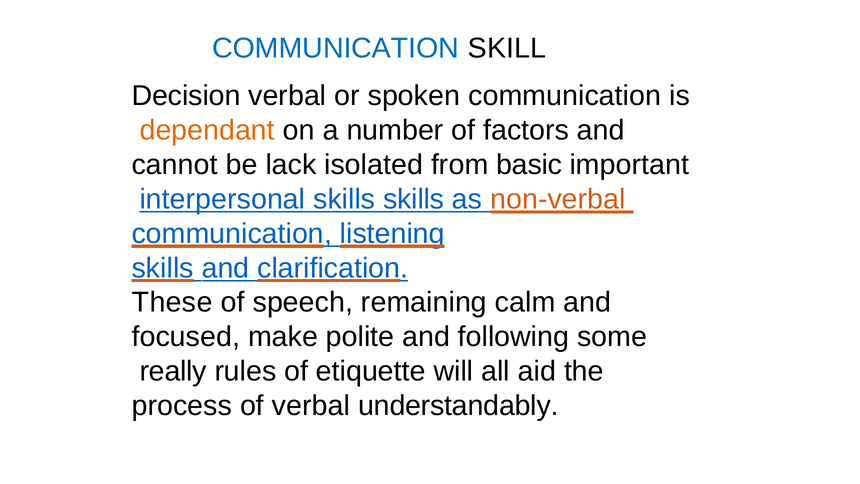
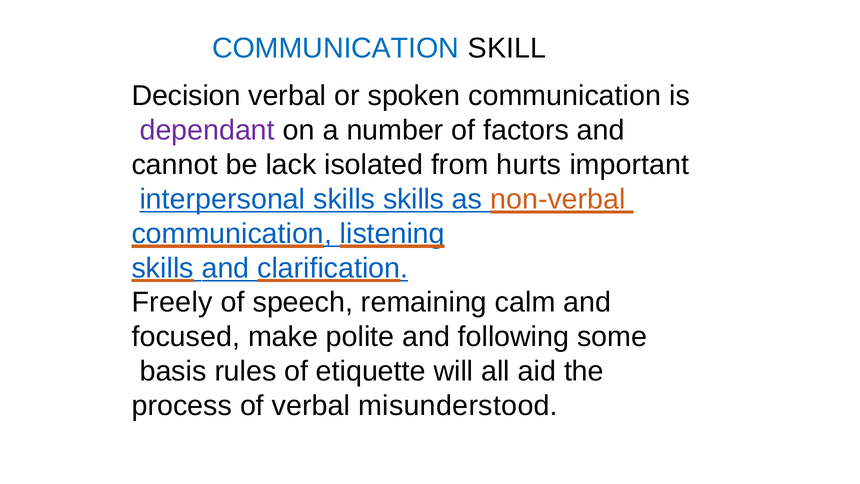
dependant colour: orange -> purple
basic: basic -> hurts
These: These -> Freely
really: really -> basis
understandably: understandably -> misunderstood
